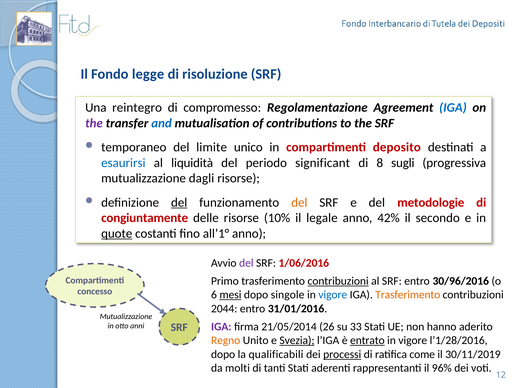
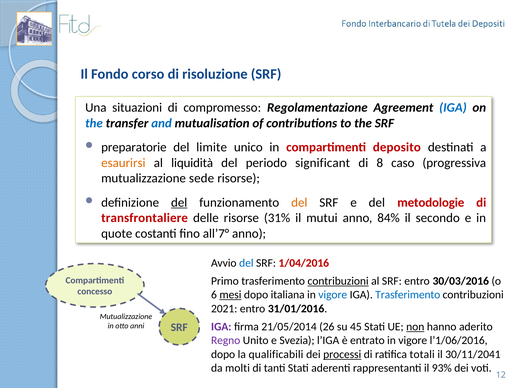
legge: legge -> corso
reintegro: reintegro -> situazioni
the at (94, 123) colour: purple -> blue
temporaneo: temporaneo -> preparatorie
esaurirsi colour: blue -> orange
sugli: sugli -> caso
dagli: dagli -> sede
congiuntamente: congiuntamente -> transfrontaliere
10%: 10% -> 31%
legale: legale -> mutui
42%: 42% -> 84%
quote underline: present -> none
all’1°: all’1° -> all’7°
del at (246, 263) colour: purple -> blue
1/06/2016: 1/06/2016 -> 1/04/2016
30/96/2016: 30/96/2016 -> 30/03/2016
singole: singole -> italiana
Trasferimento at (408, 295) colour: orange -> blue
2044: 2044 -> 2021
33: 33 -> 45
non underline: none -> present
Regno colour: orange -> purple
Svezia underline: present -> none
entrato underline: present -> none
l’1/28/2016: l’1/28/2016 -> l’1/06/2016
come: come -> totali
30/11/2019: 30/11/2019 -> 30/11/2041
96%: 96% -> 93%
